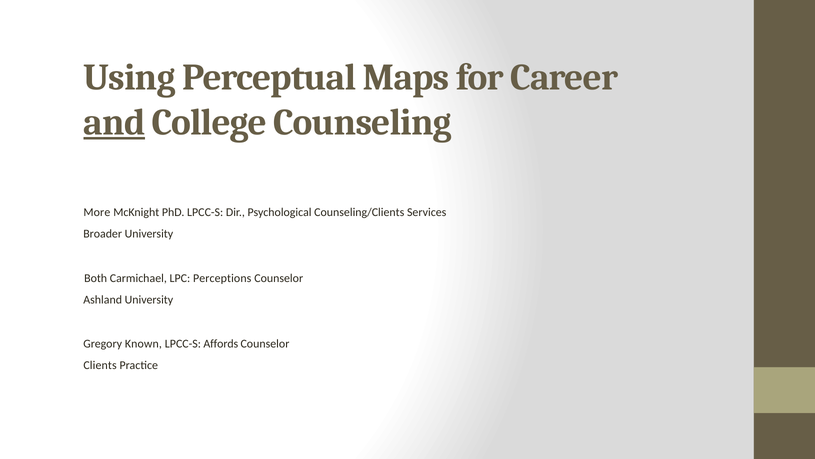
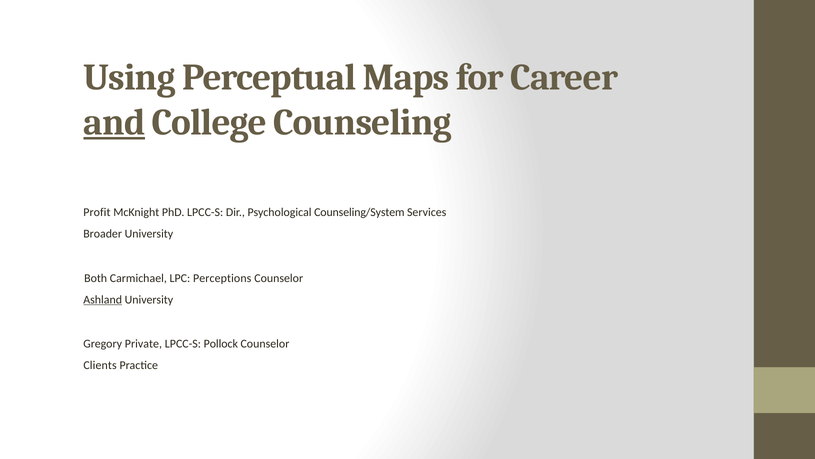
More: More -> Profit
Counseling/Clients: Counseling/Clients -> Counseling/System
Ashland underline: none -> present
Known: Known -> Private
Affords: Affords -> Pollock
